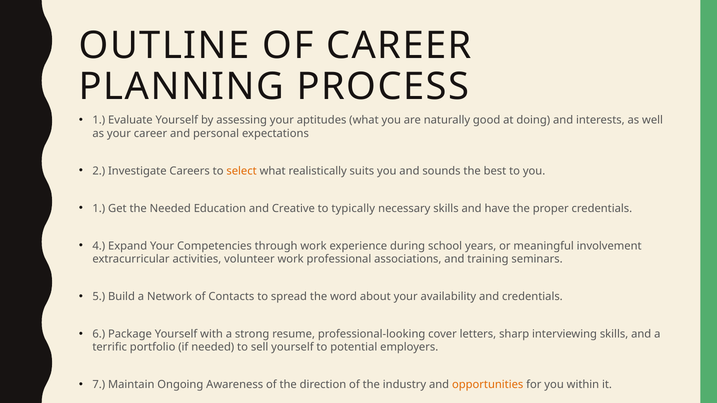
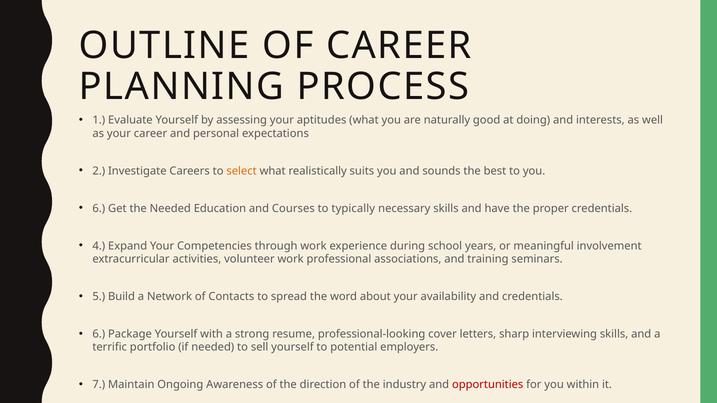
1 at (99, 209): 1 -> 6
Creative: Creative -> Courses
opportunities colour: orange -> red
